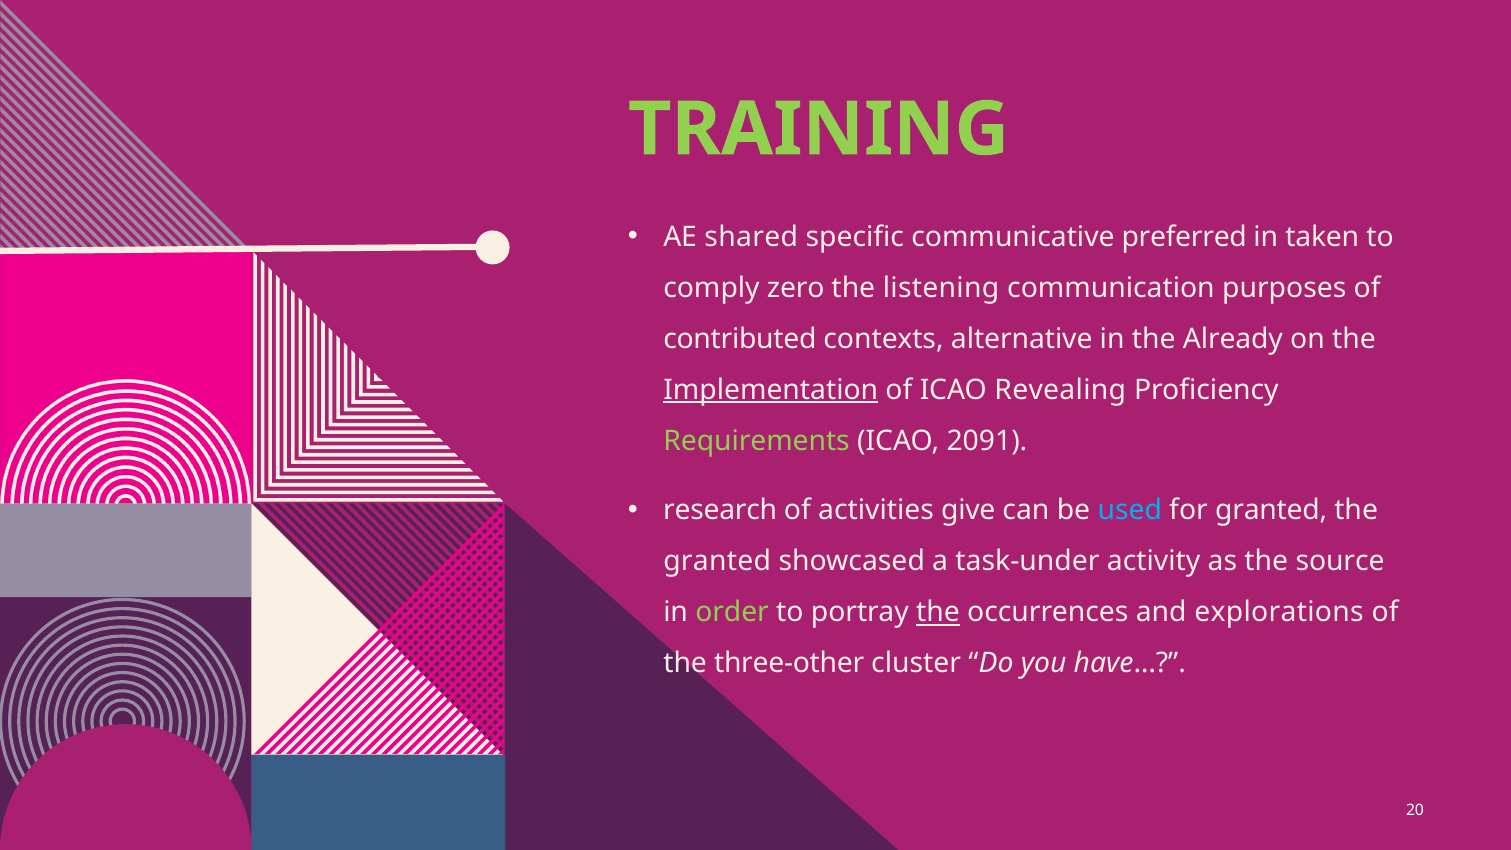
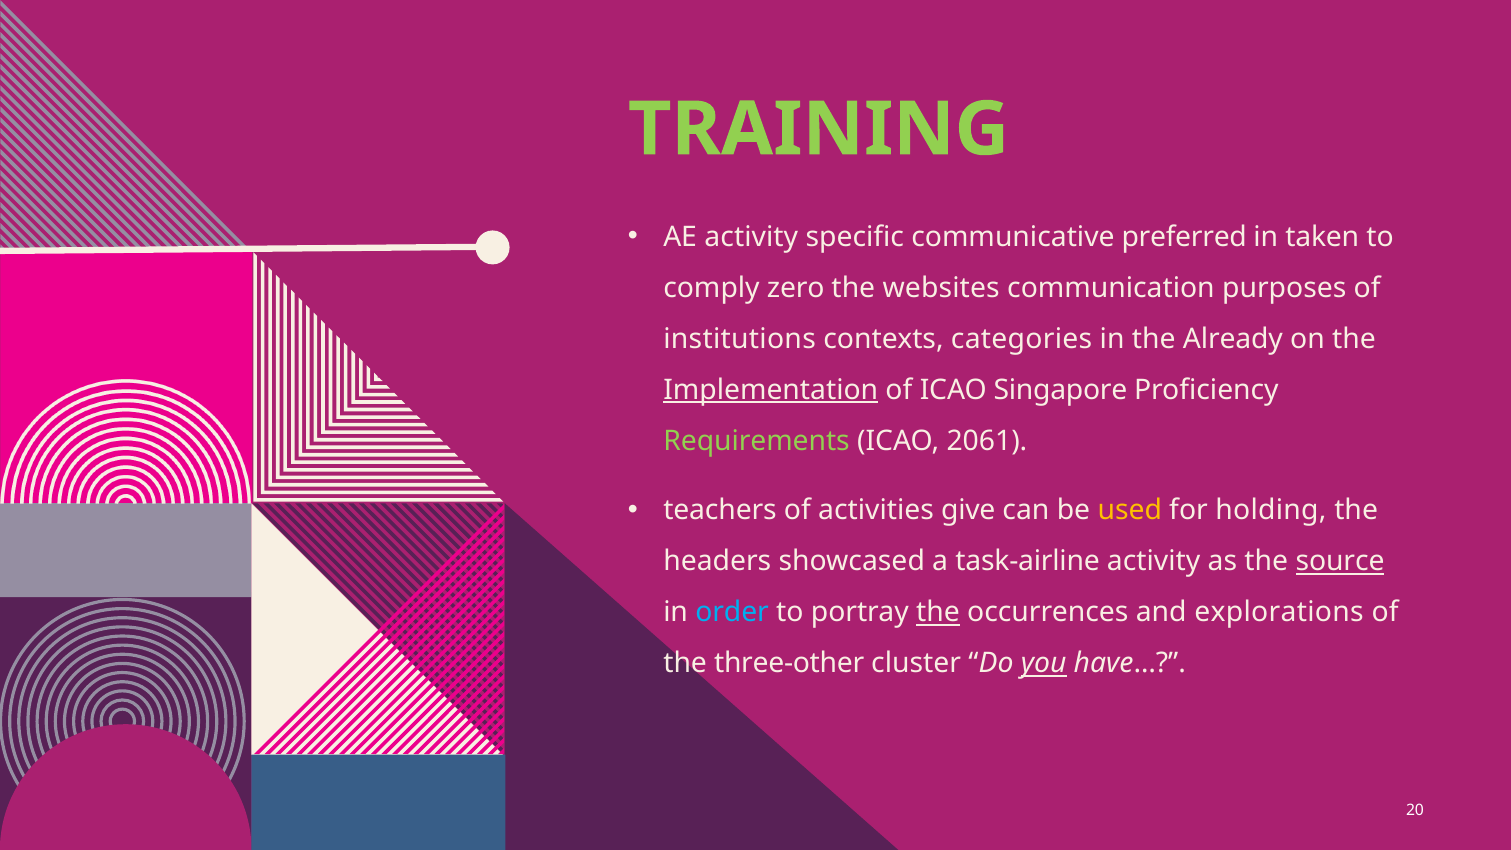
AE shared: shared -> activity
listening: listening -> websites
contributed: contributed -> institutions
alternative: alternative -> categories
Revealing: Revealing -> Singapore
2091: 2091 -> 2061
research: research -> teachers
used colour: light blue -> yellow
for granted: granted -> holding
granted at (717, 562): granted -> headers
task-under: task-under -> task-airline
source underline: none -> present
order colour: light green -> light blue
you underline: none -> present
